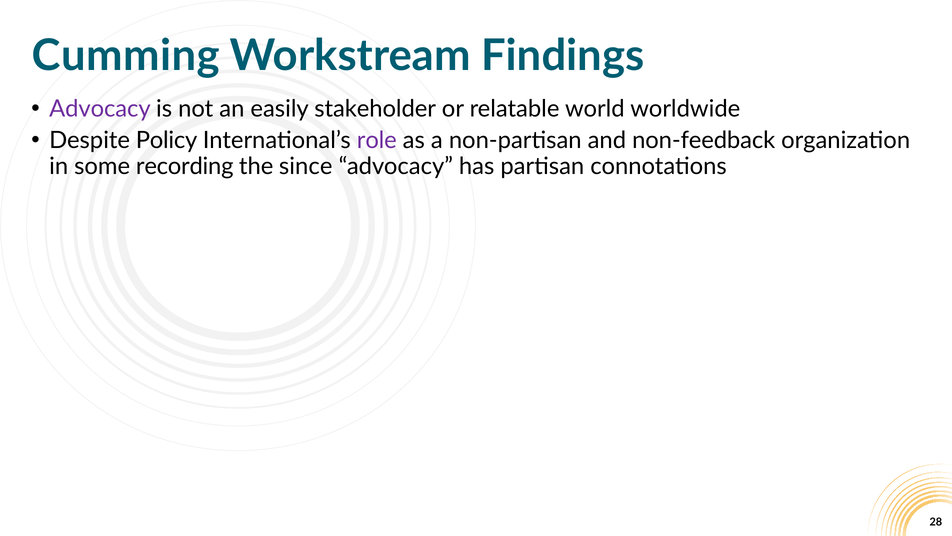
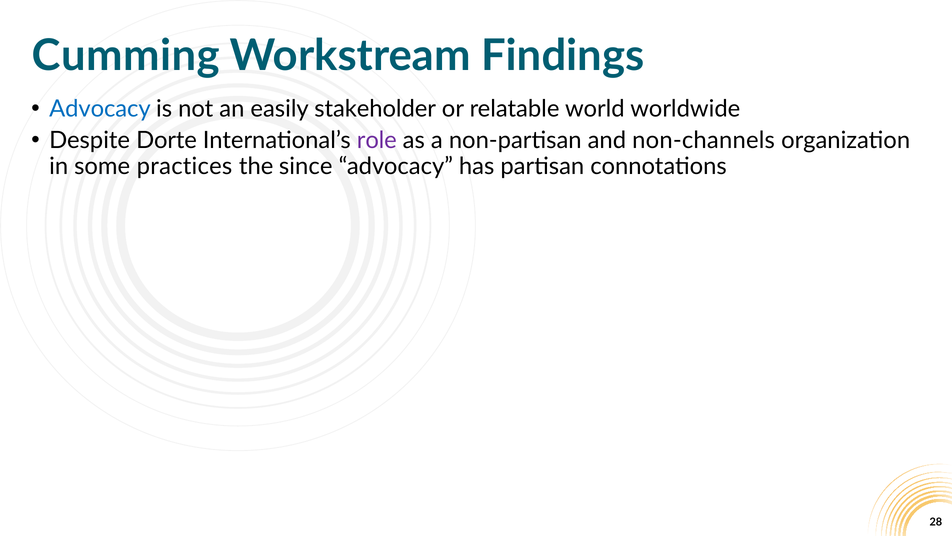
Advocacy at (100, 109) colour: purple -> blue
Policy: Policy -> Dorte
non-feedback: non-feedback -> non-channels
recording: recording -> practices
